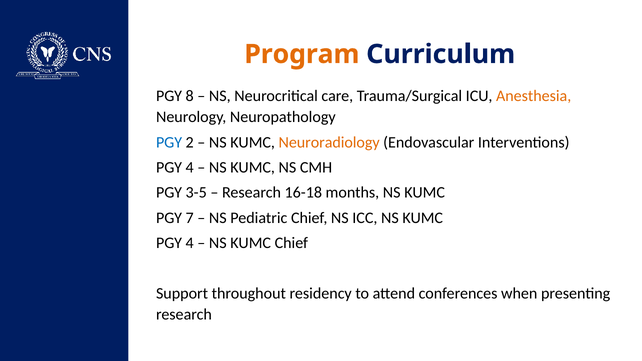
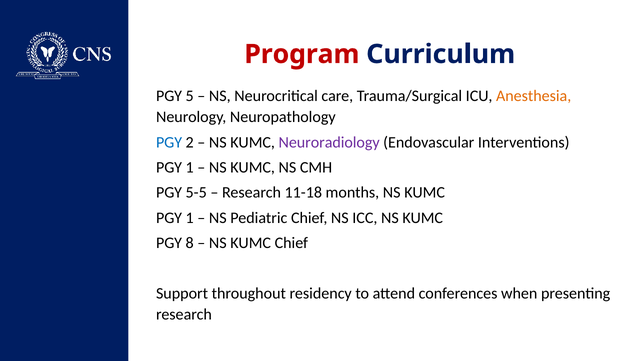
Program colour: orange -> red
8: 8 -> 5
Neuroradiology colour: orange -> purple
4 at (190, 168): 4 -> 1
3-5: 3-5 -> 5-5
16-18: 16-18 -> 11-18
7 at (190, 218): 7 -> 1
4 at (190, 243): 4 -> 8
